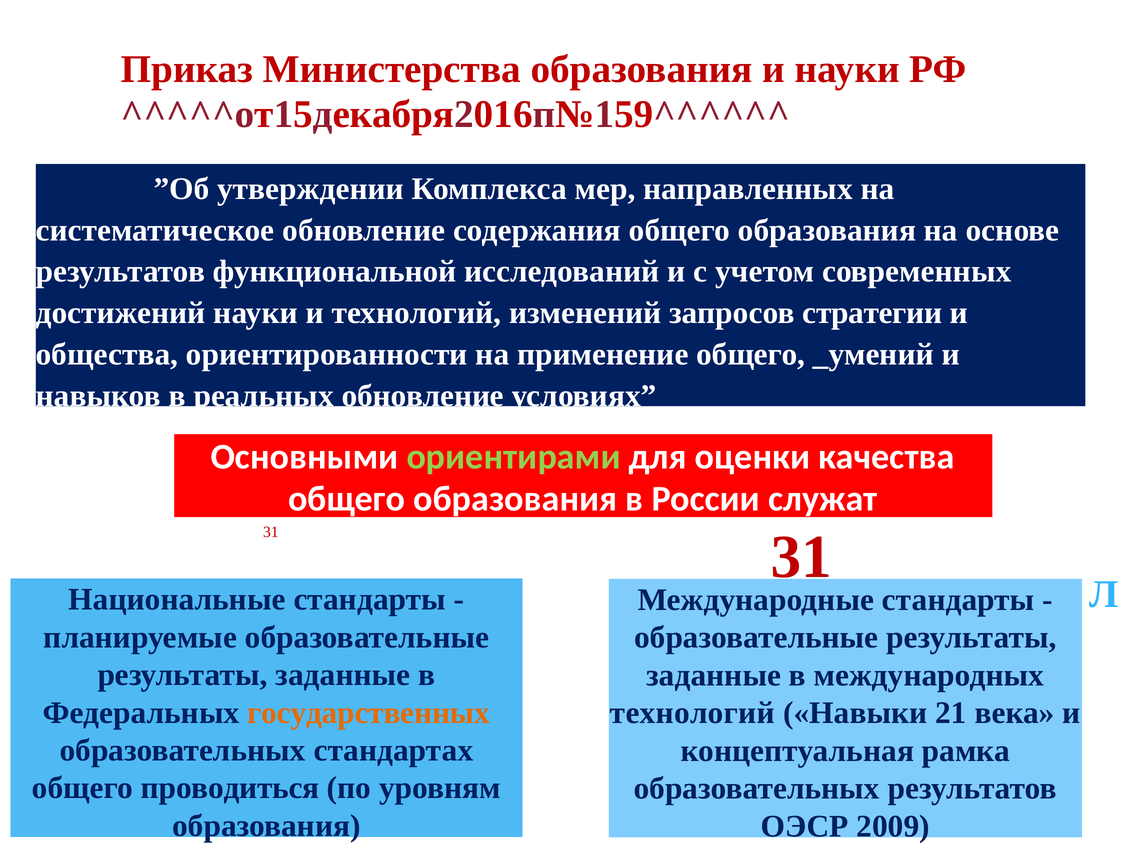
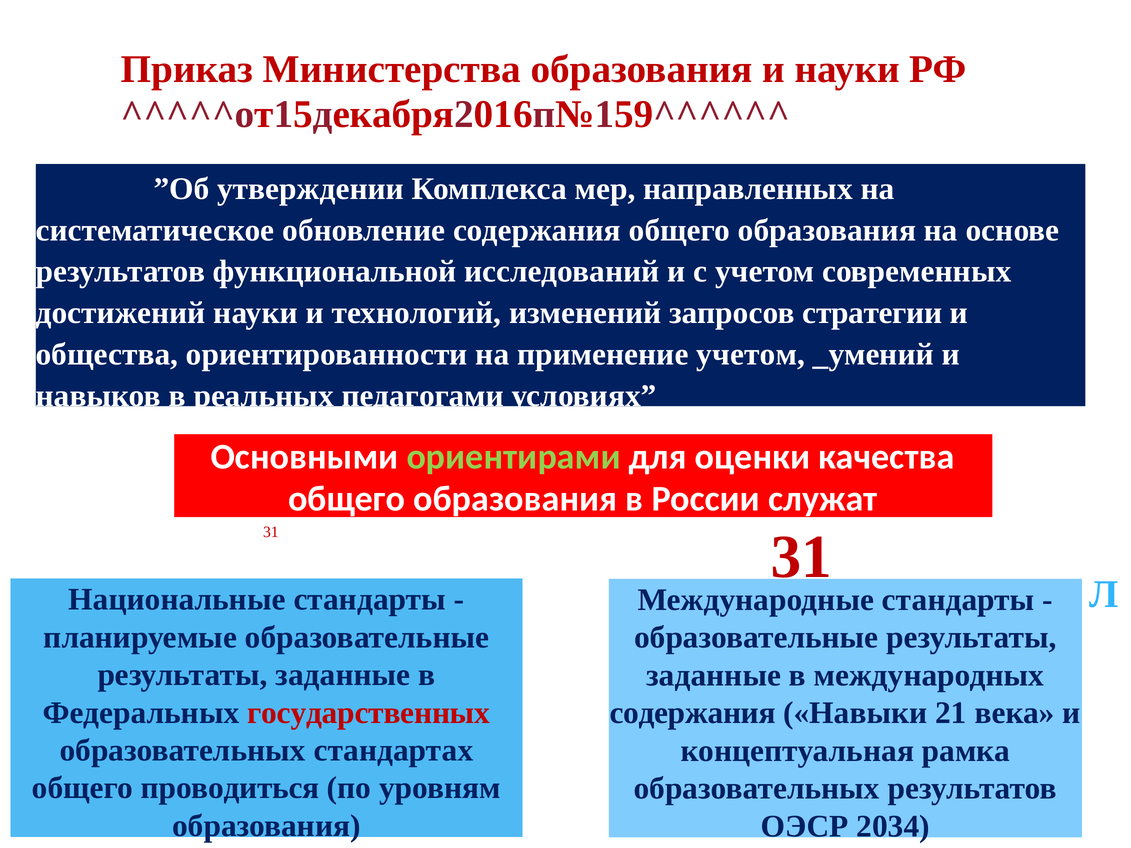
применение общего: общего -> учетом
реальных обновление: обновление -> педагогами
государственных colour: orange -> red
технологий at (692, 713): технологий -> содержания
2009: 2009 -> 2034
